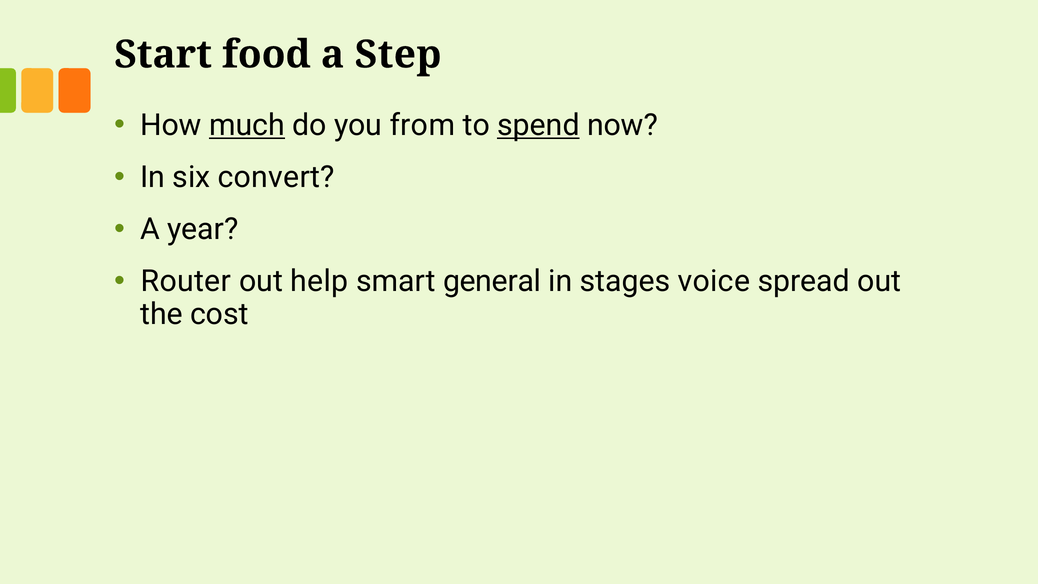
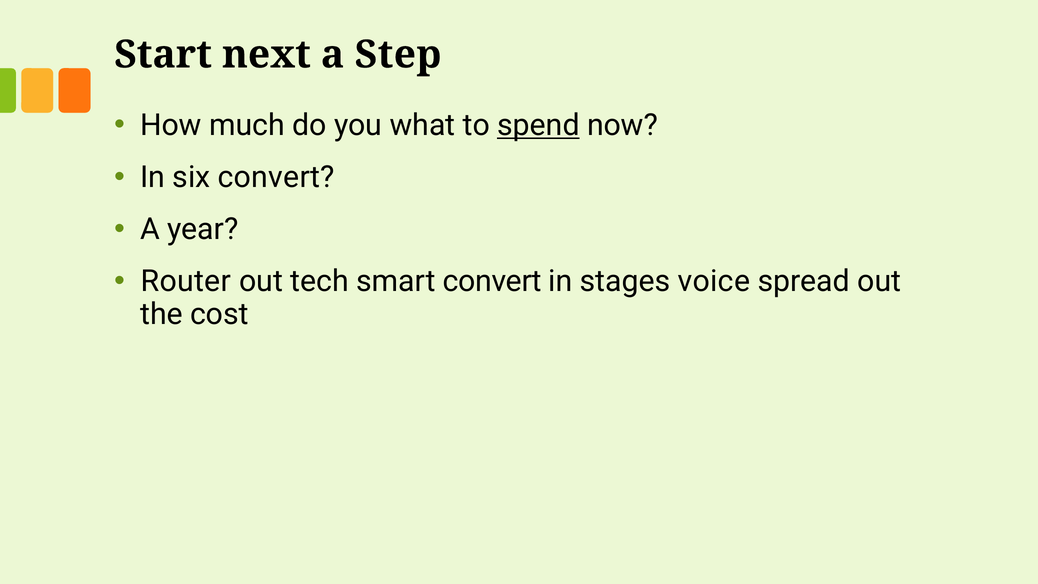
food: food -> next
much underline: present -> none
from: from -> what
help: help -> tech
smart general: general -> convert
